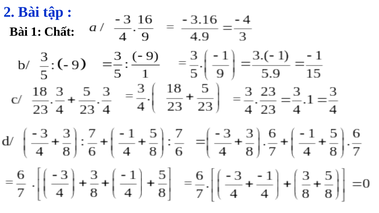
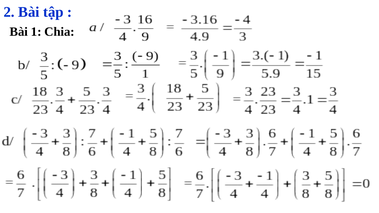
Chất: Chất -> Chia
